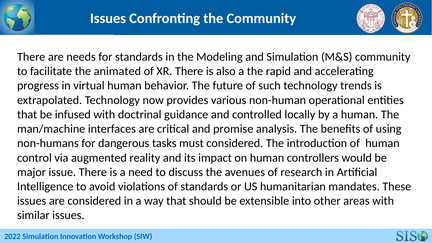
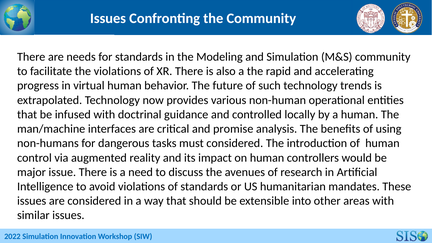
the animated: animated -> violations
